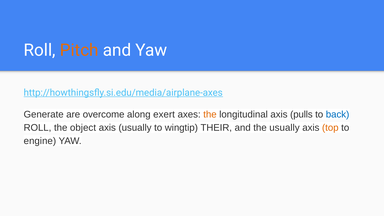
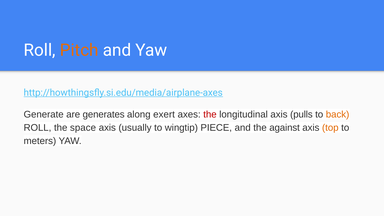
overcome: overcome -> generates
the at (210, 114) colour: orange -> red
back colour: blue -> orange
object: object -> space
THEIR: THEIR -> PIECE
the usually: usually -> against
engine: engine -> meters
